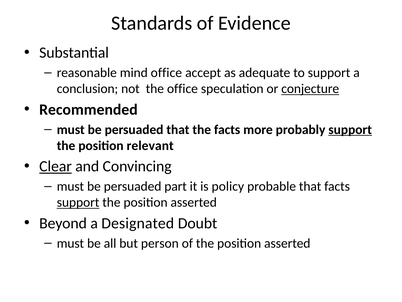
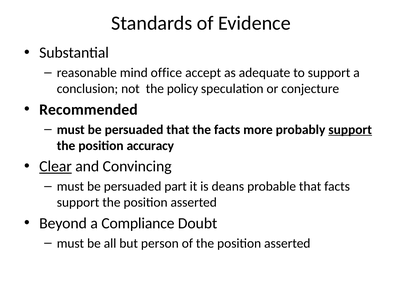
the office: office -> policy
conjecture underline: present -> none
relevant: relevant -> accuracy
policy: policy -> deans
support at (78, 202) underline: present -> none
Designated: Designated -> Compliance
